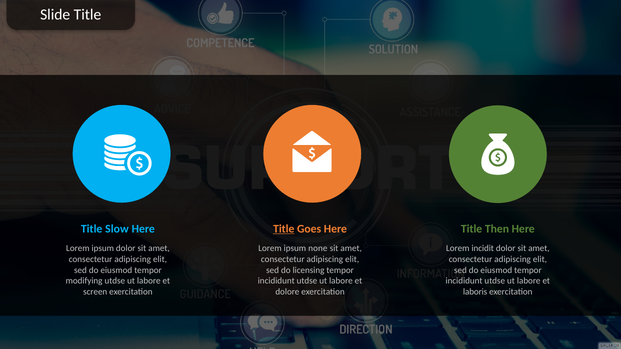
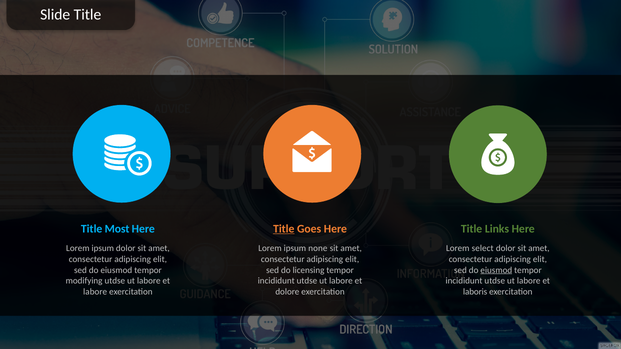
Slow: Slow -> Most
Then: Then -> Links
incidit: incidit -> select
eiusmod at (496, 270) underline: none -> present
screen at (95, 292): screen -> labore
